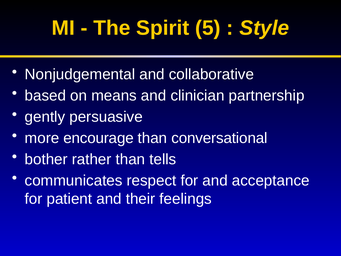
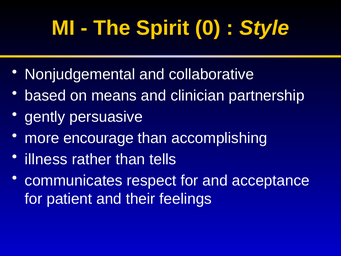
5: 5 -> 0
conversational: conversational -> accomplishing
bother: bother -> illness
